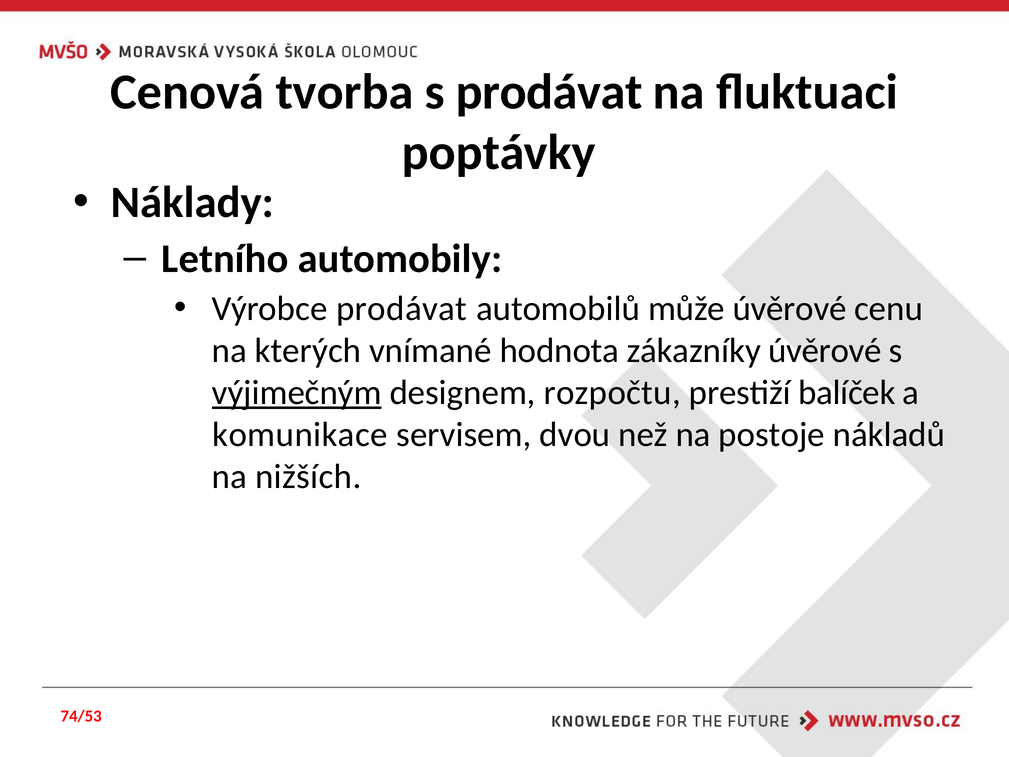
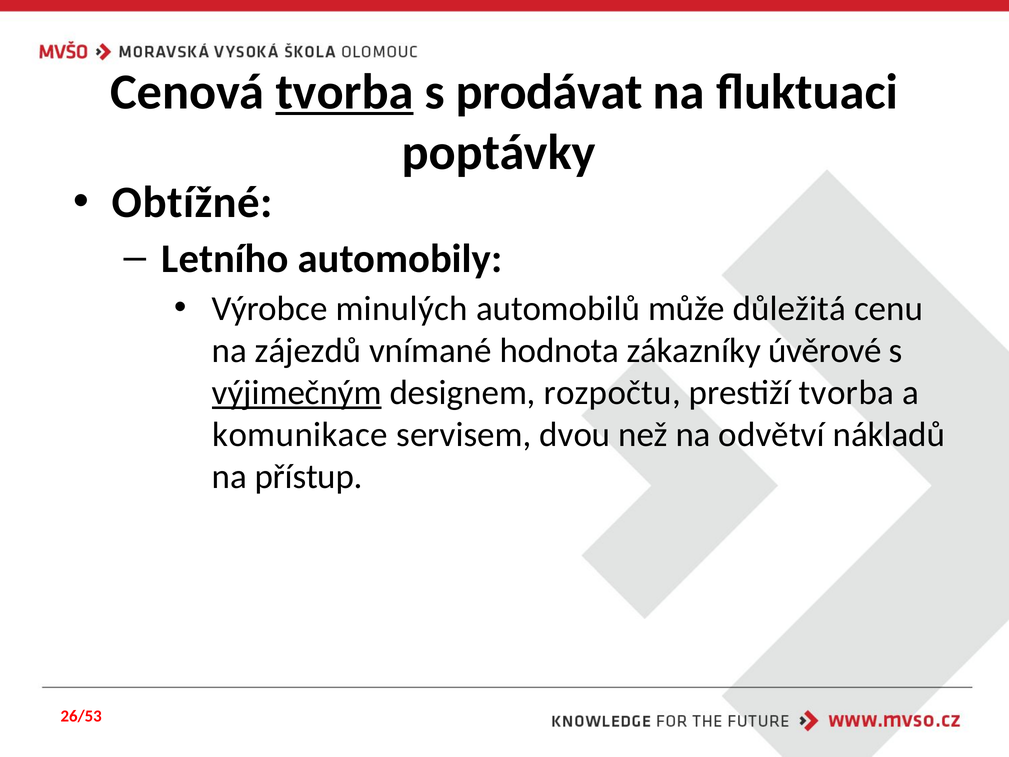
tvorba at (345, 92) underline: none -> present
Náklady: Náklady -> Obtížné
Výrobce prodávat: prodávat -> minulých
může úvěrové: úvěrové -> důležitá
kterých: kterých -> zájezdů
prestiží balíček: balíček -> tvorba
postoje: postoje -> odvětví
nižších: nižších -> přístup
74/53: 74/53 -> 26/53
